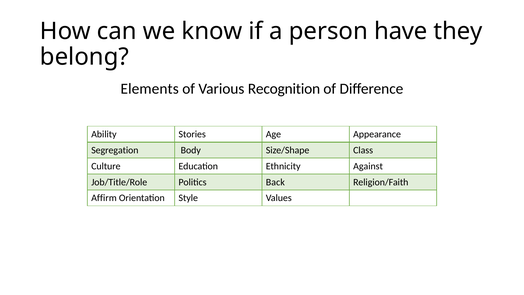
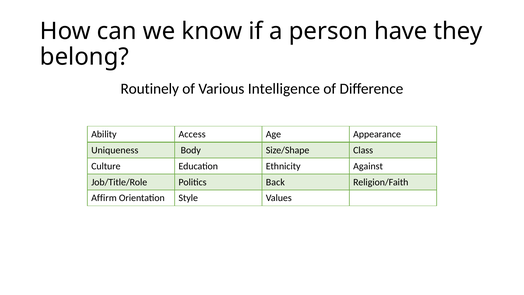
Elements: Elements -> Routinely
Recognition: Recognition -> Intelligence
Stories: Stories -> Access
Segregation: Segregation -> Uniqueness
